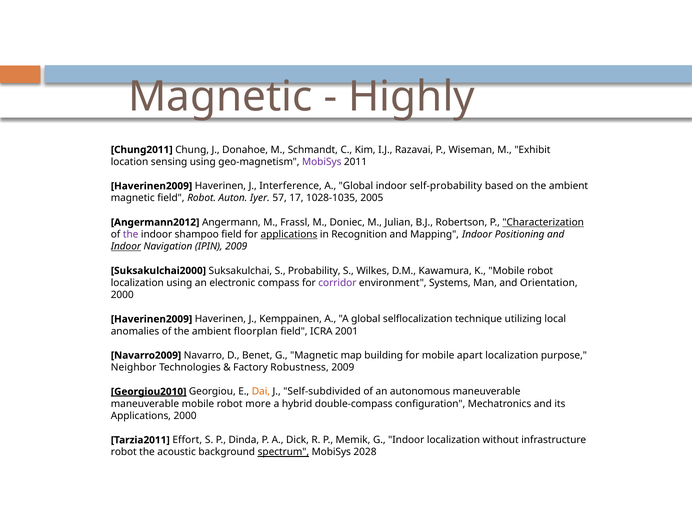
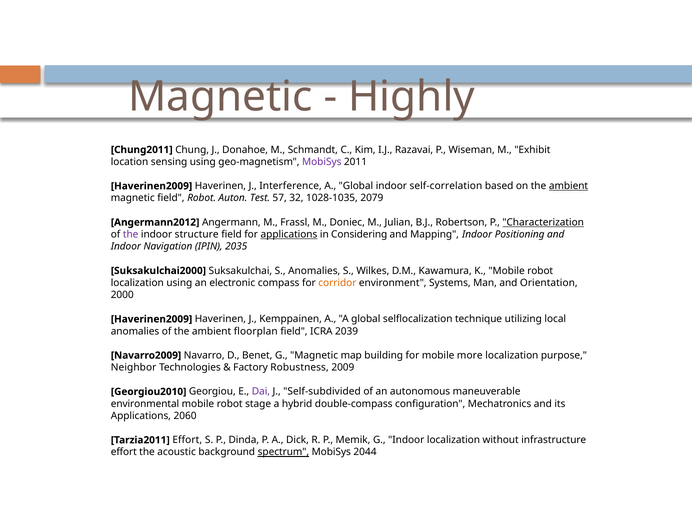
self-probability: self-probability -> self-correlation
ambient at (569, 186) underline: none -> present
Iyer: Iyer -> Test
17: 17 -> 32
2005: 2005 -> 2079
shampoo: shampoo -> structure
Recognition: Recognition -> Considering
Indoor at (126, 247) underline: present -> none
IPIN 2009: 2009 -> 2035
S Probability: Probability -> Anomalies
corridor colour: purple -> orange
2001: 2001 -> 2039
apart: apart -> more
Georgiou2010 underline: present -> none
Dai colour: orange -> purple
maneuverable at (145, 404): maneuverable -> environmental
more: more -> stage
Applications 2000: 2000 -> 2060
robot at (124, 452): robot -> effort
2028: 2028 -> 2044
